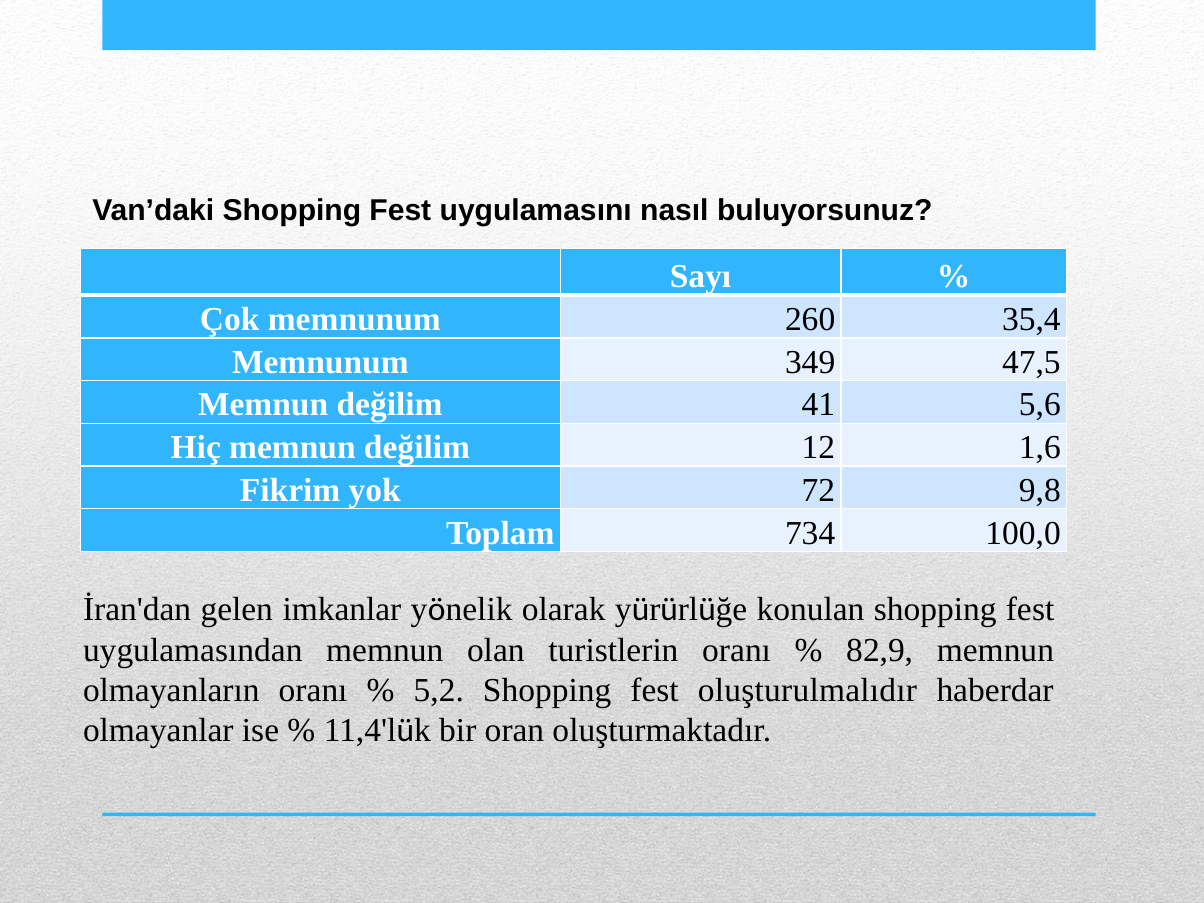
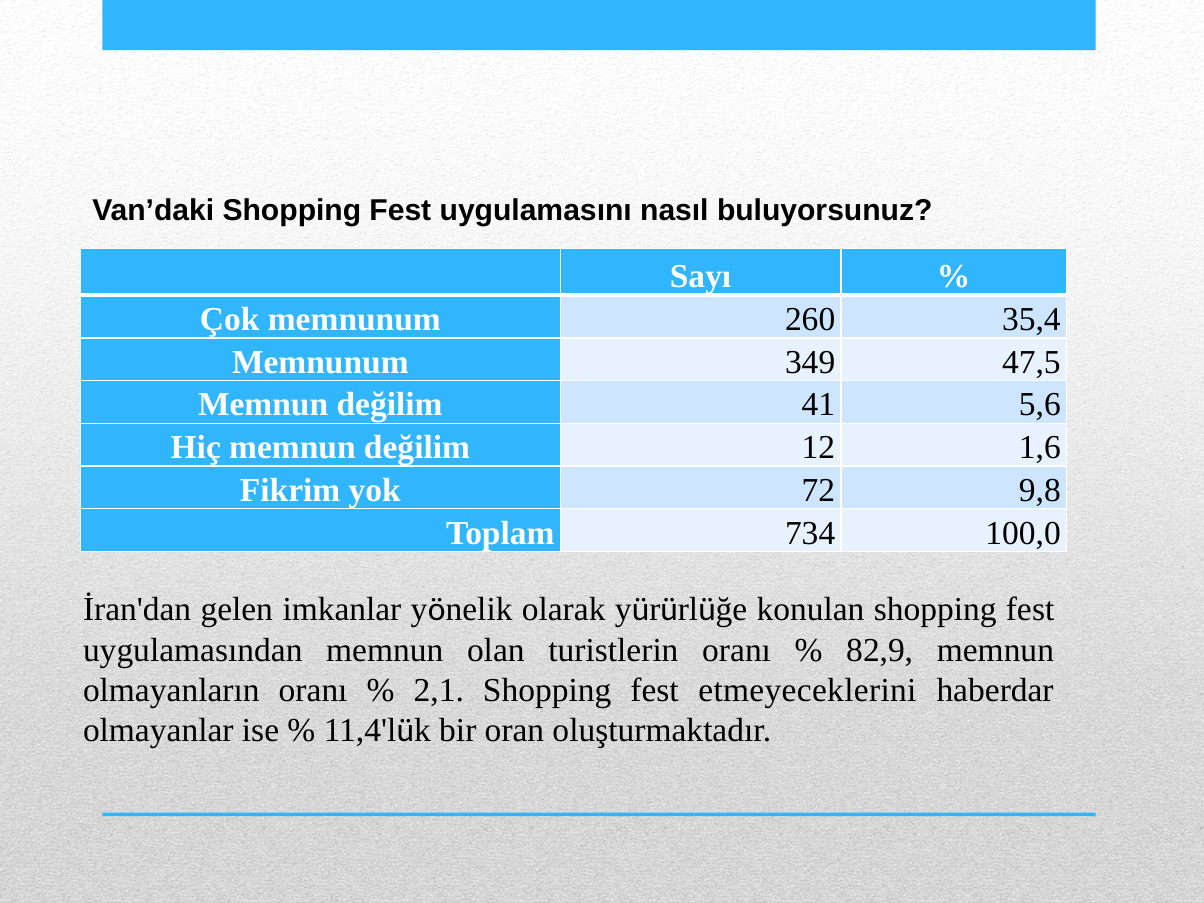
5,2: 5,2 -> 2,1
oluşturulmalıdır: oluşturulmalıdır -> etmeyeceklerini
